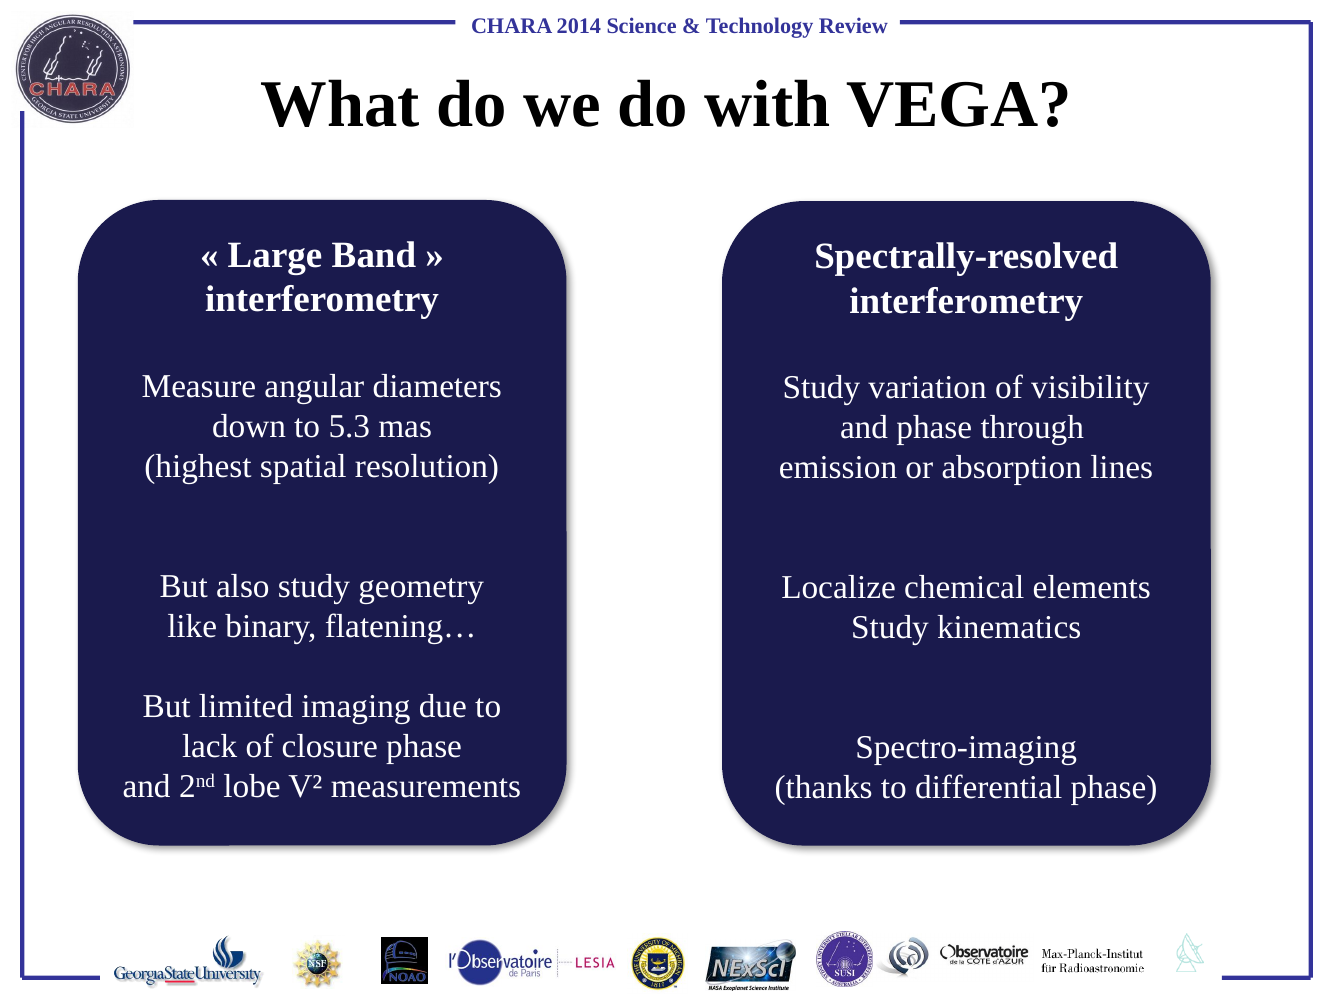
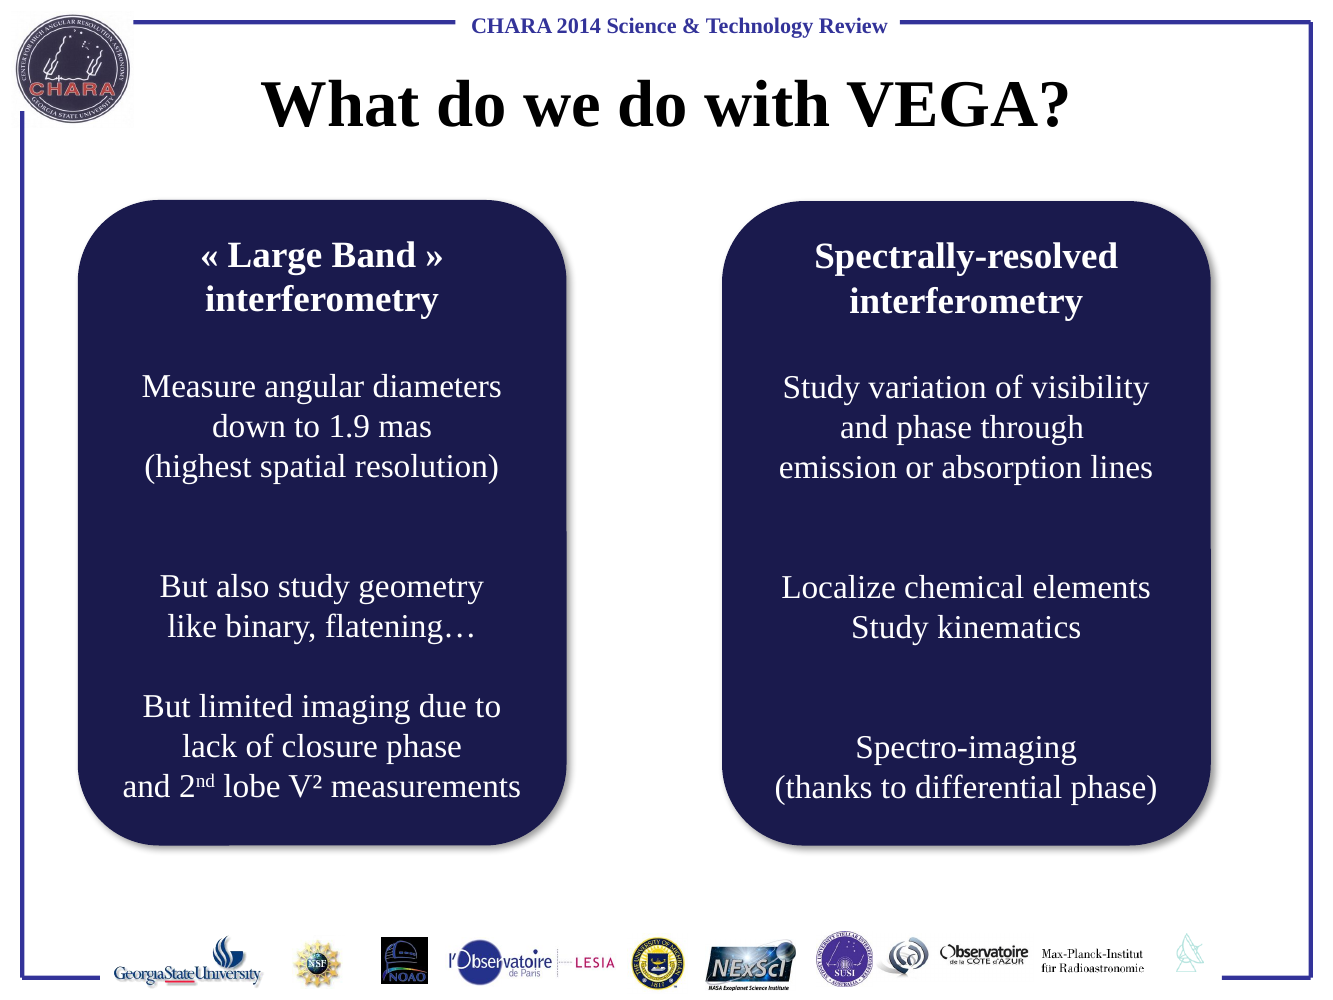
5.3: 5.3 -> 1.9
